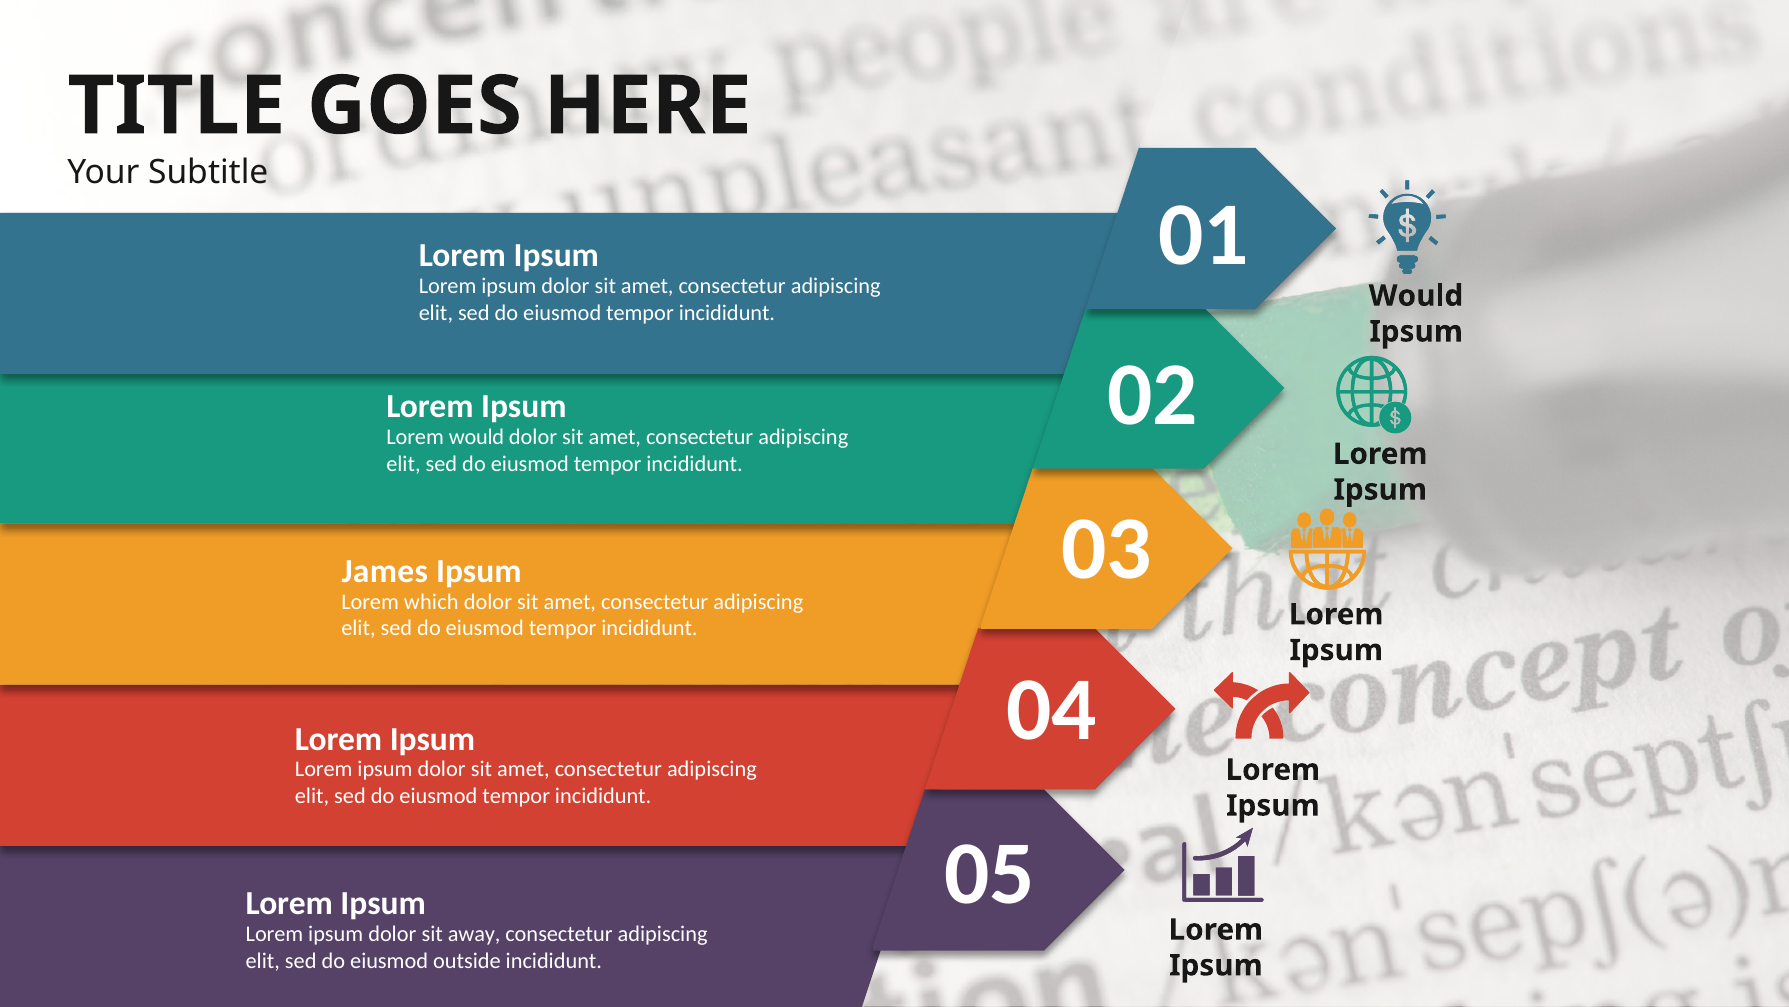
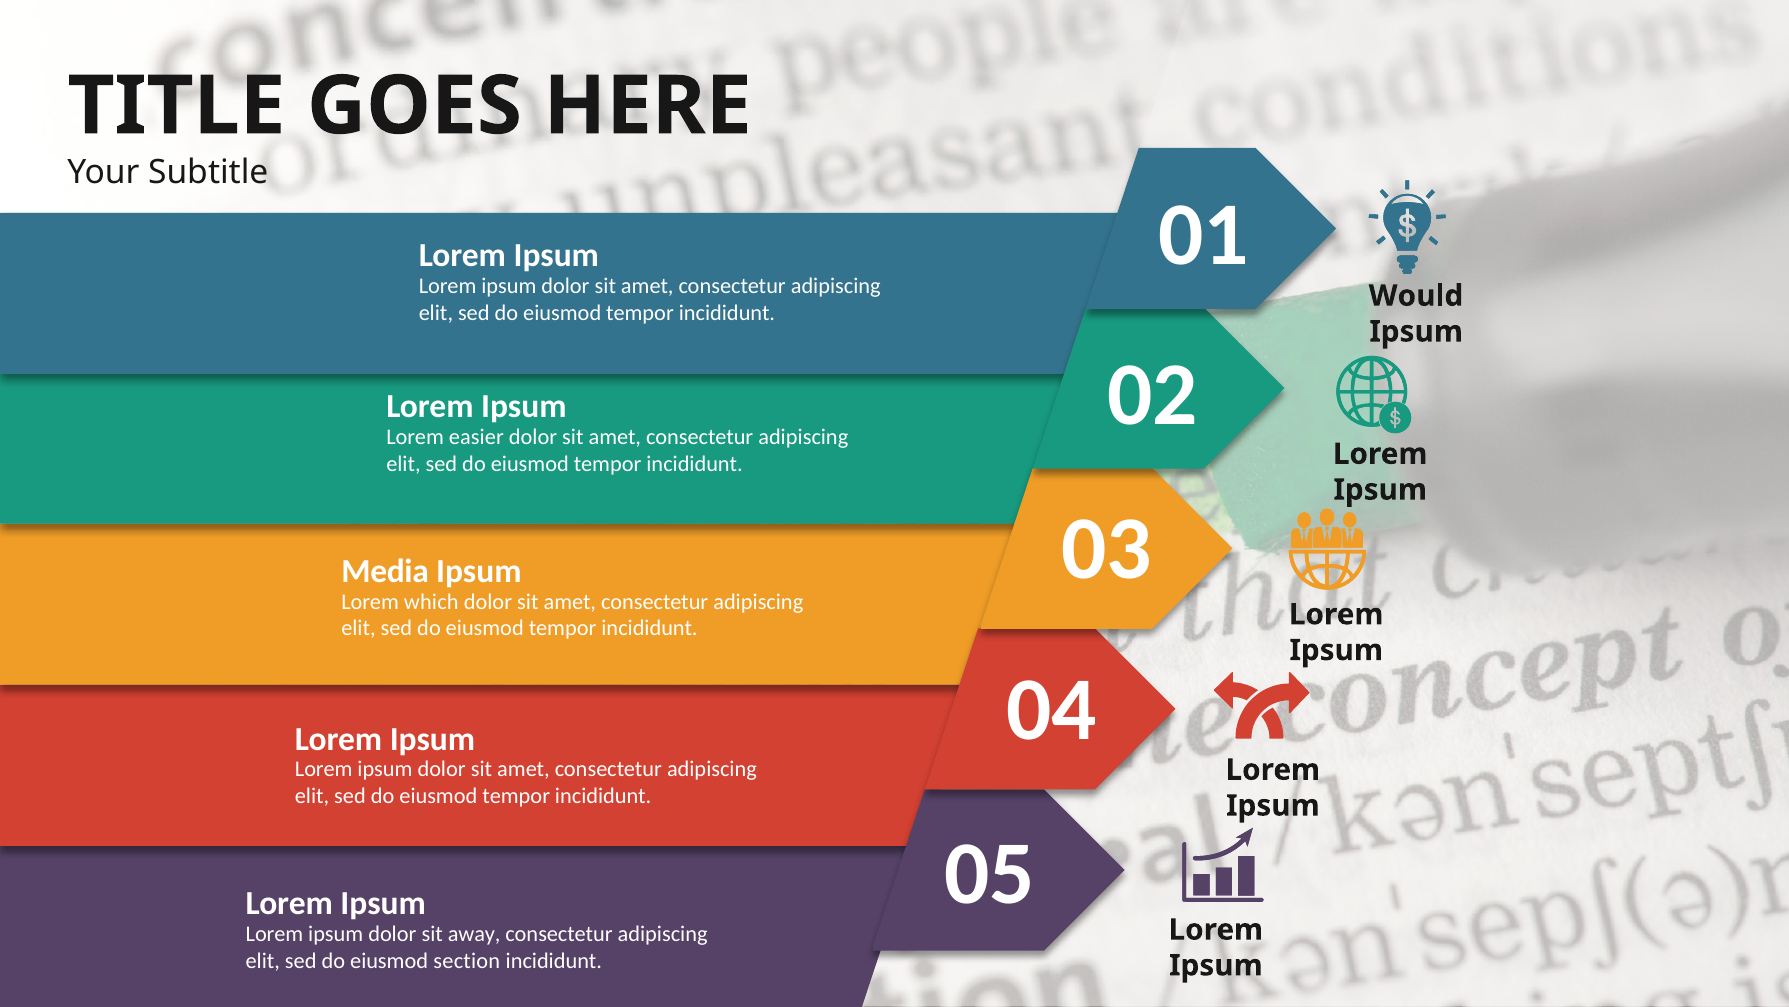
Lorem would: would -> easier
James: James -> Media
outside: outside -> section
